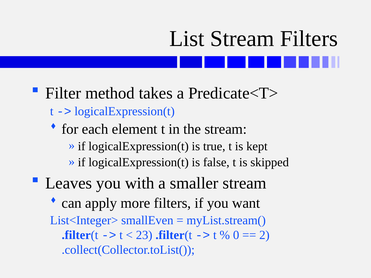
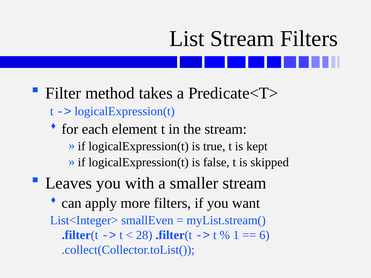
23: 23 -> 28
0: 0 -> 1
2: 2 -> 6
